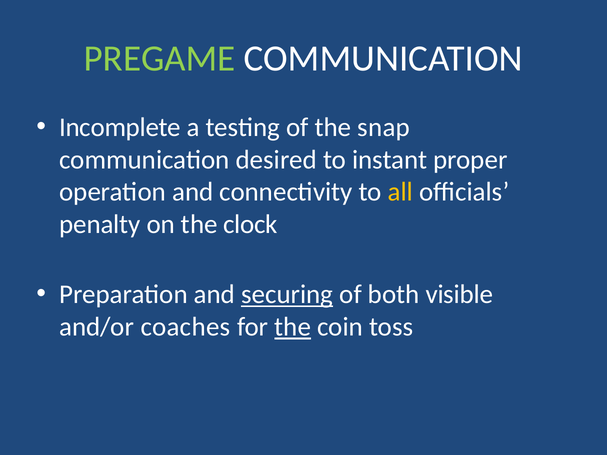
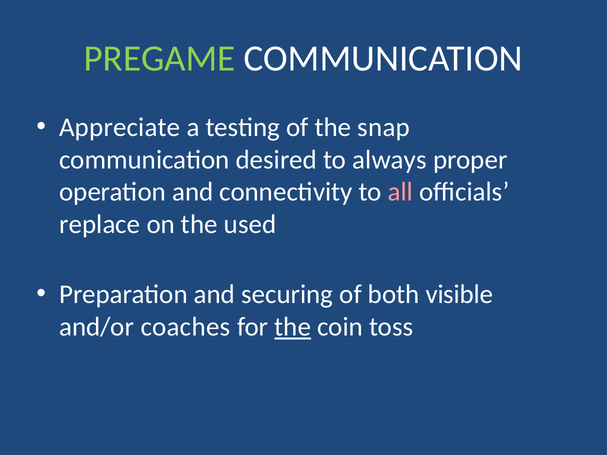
Incomplete: Incomplete -> Appreciate
instant: instant -> always
all colour: yellow -> pink
penalty: penalty -> replace
clock: clock -> used
securing underline: present -> none
